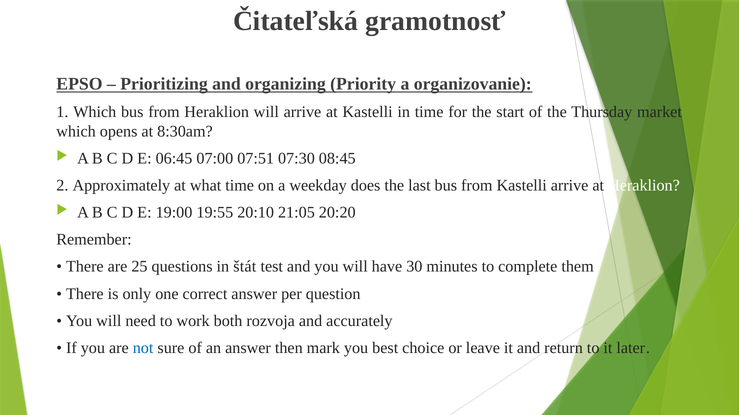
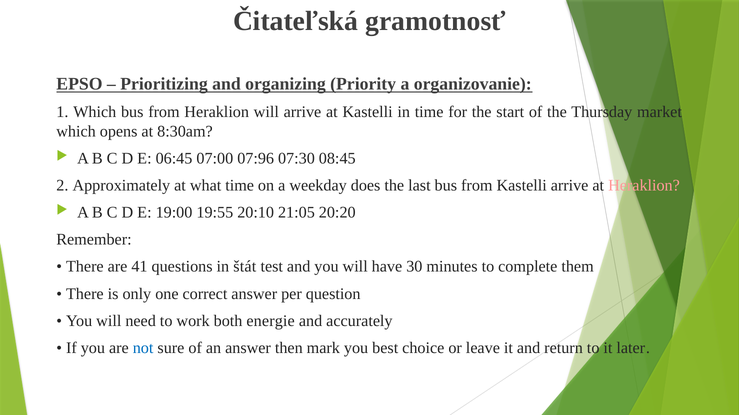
07:51: 07:51 -> 07:96
Heraklion at (644, 186) colour: white -> pink
25: 25 -> 41
rozvoja: rozvoja -> energie
